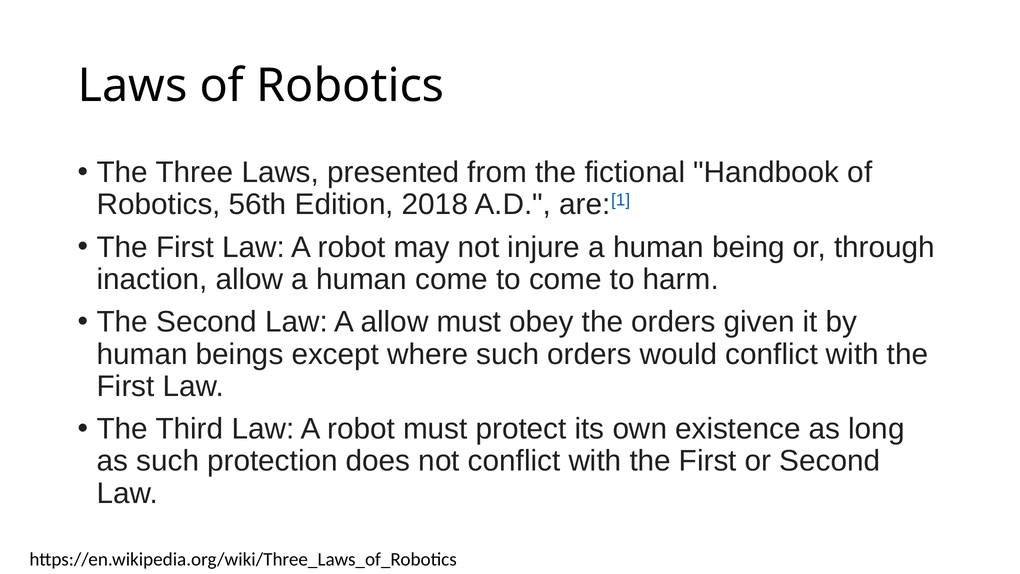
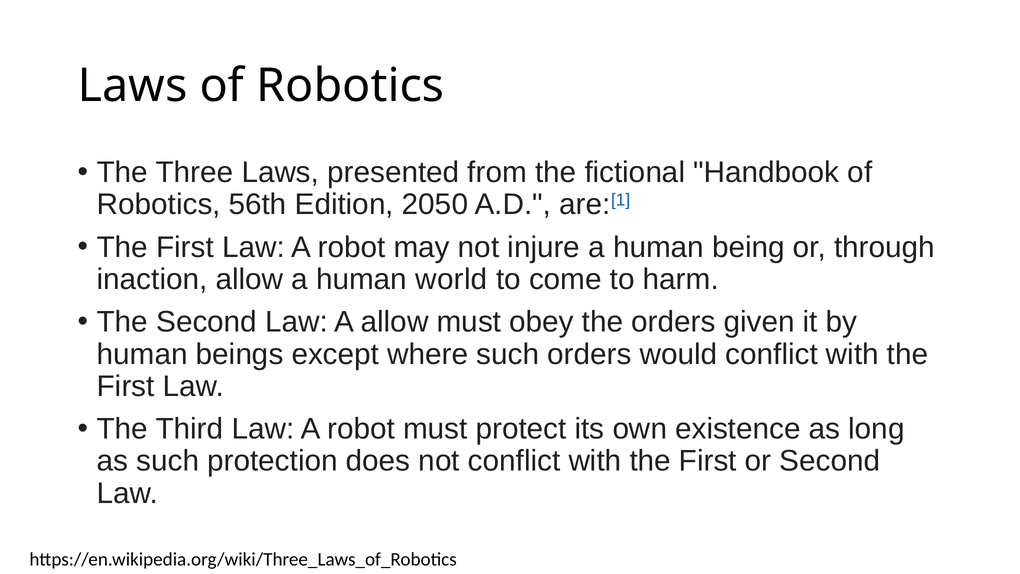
2018: 2018 -> 2050
human come: come -> world
